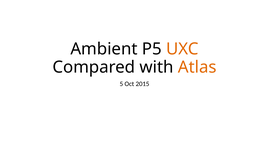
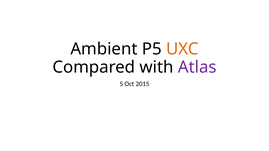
Atlas colour: orange -> purple
